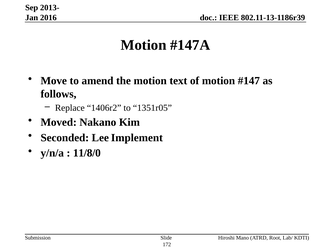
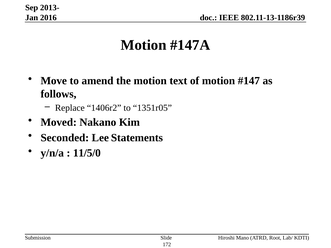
Implement: Implement -> Statements
11/8/0: 11/8/0 -> 11/5/0
